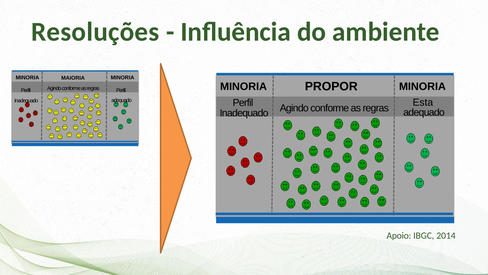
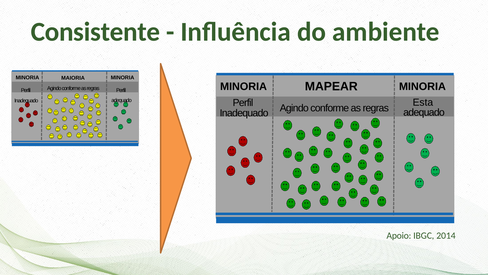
Resoluções: Resoluções -> Consistente
PROPOR: PROPOR -> MAPEAR
